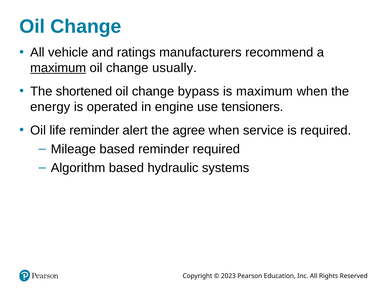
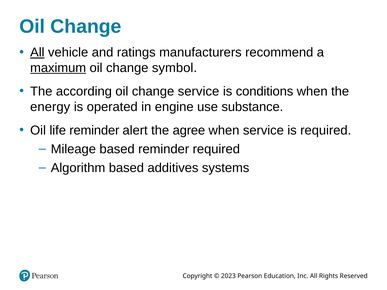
All at (37, 53) underline: none -> present
usually: usually -> symbol
shortened: shortened -> according
change bypass: bypass -> service
is maximum: maximum -> conditions
tensioners: tensioners -> substance
hydraulic: hydraulic -> additives
